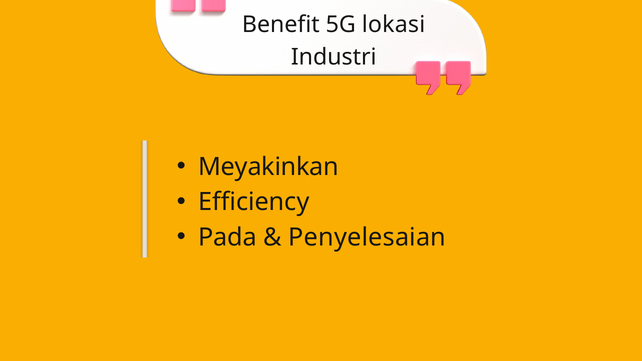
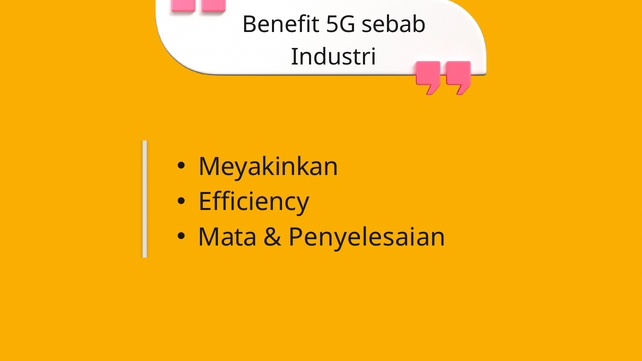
lokasi: lokasi -> sebab
Pada: Pada -> Mata
